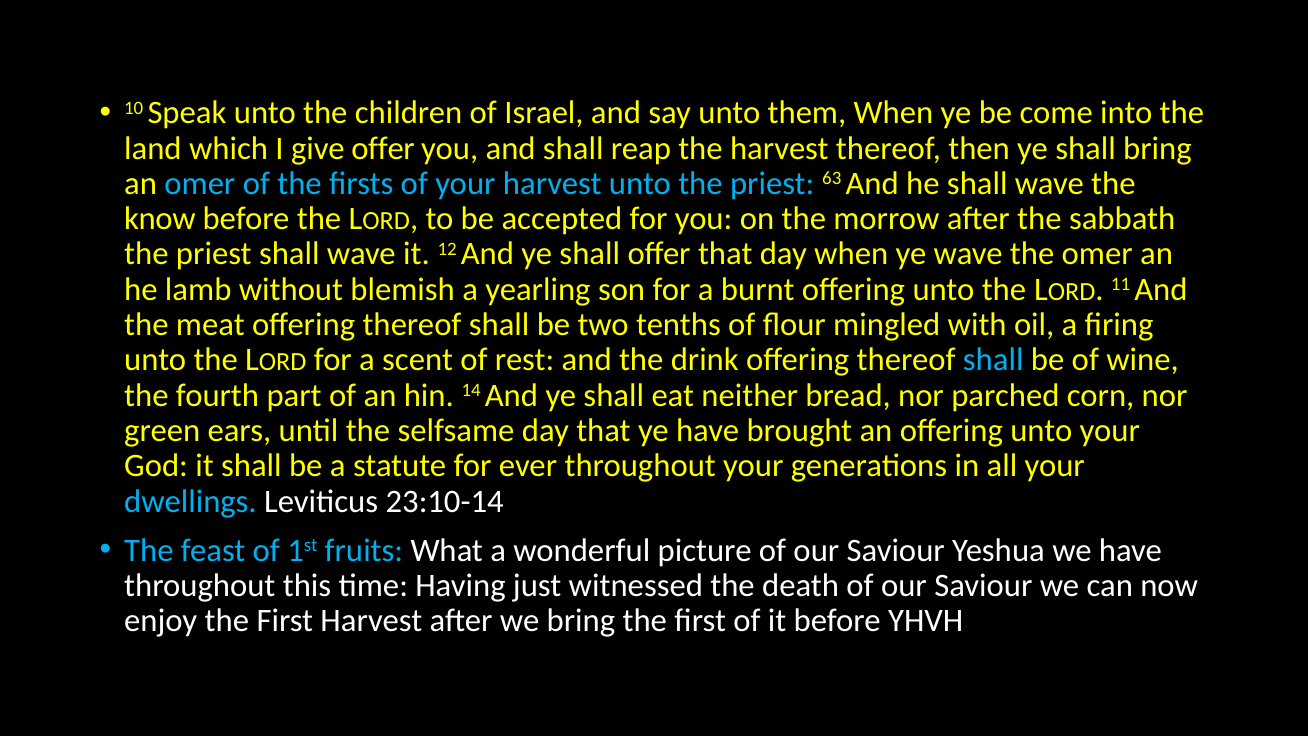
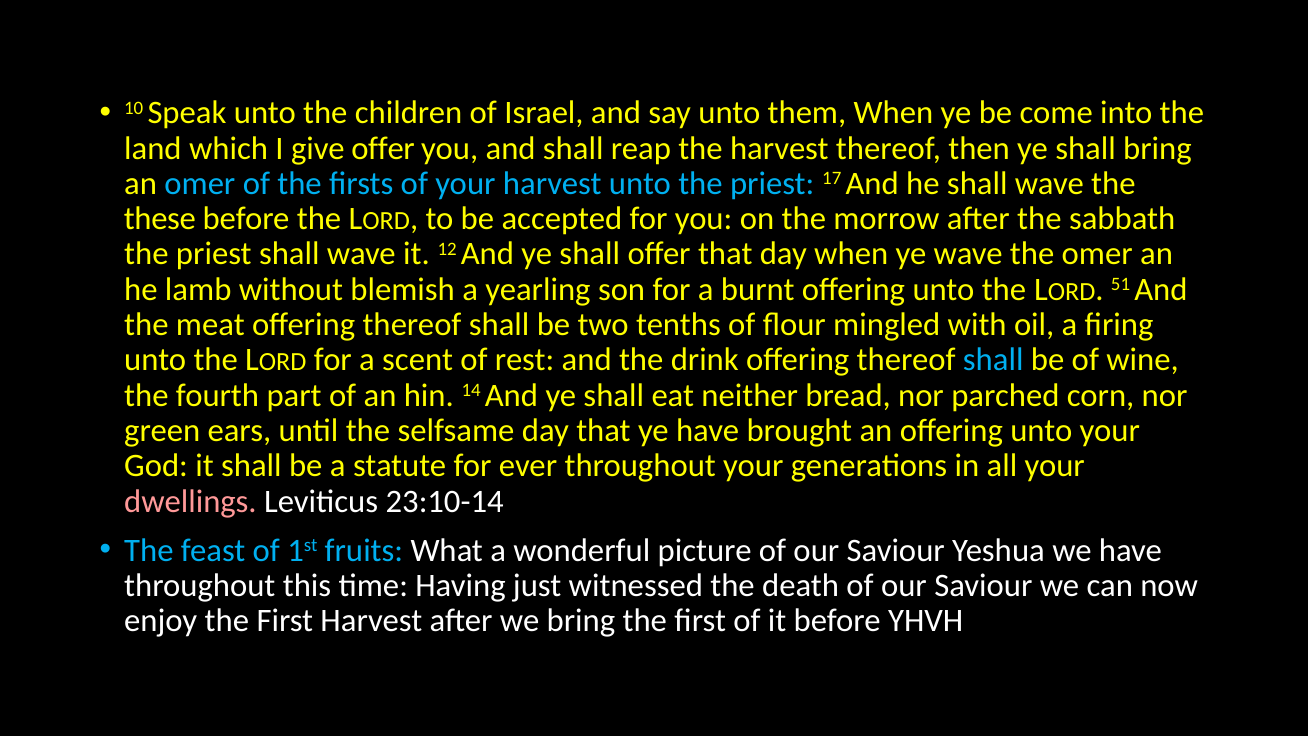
63: 63 -> 17
know: know -> these
11: 11 -> 51
dwellings colour: light blue -> pink
